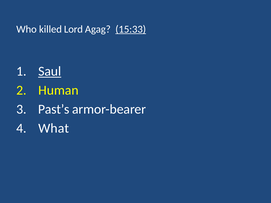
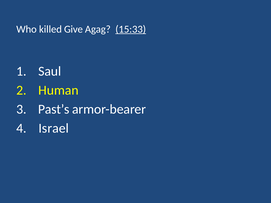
Lord: Lord -> Give
Saul underline: present -> none
What: What -> Israel
